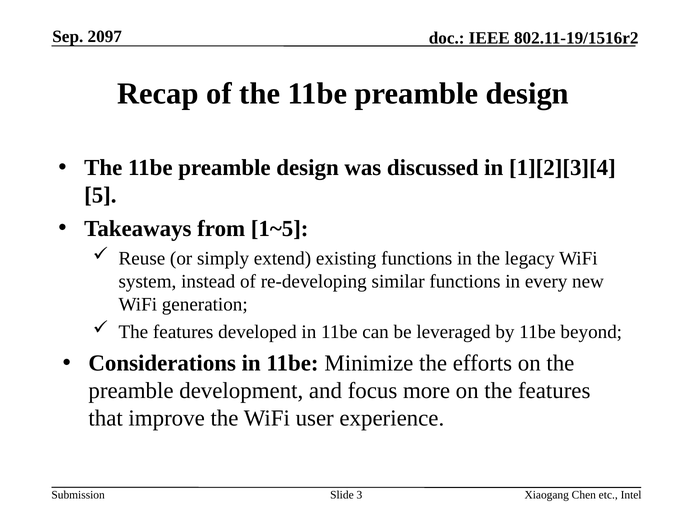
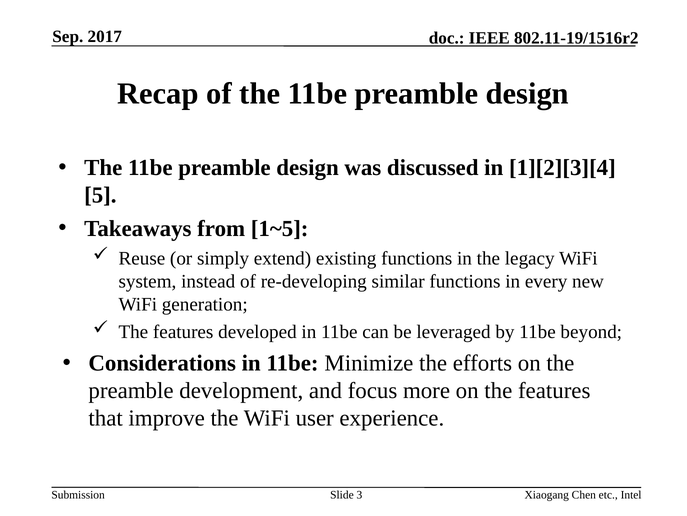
2097: 2097 -> 2017
